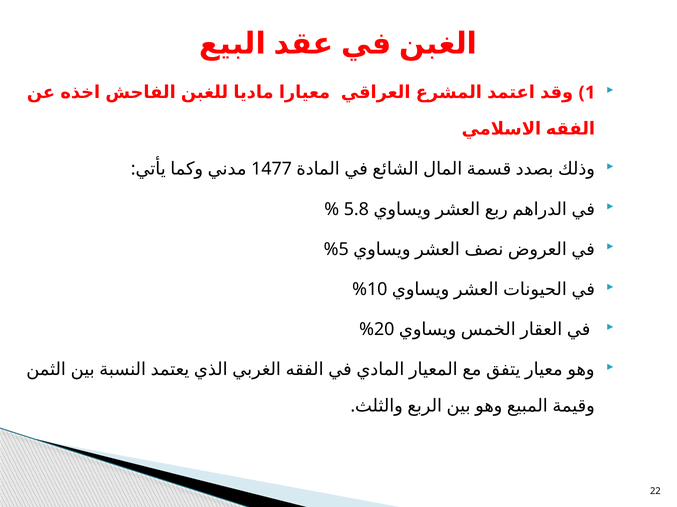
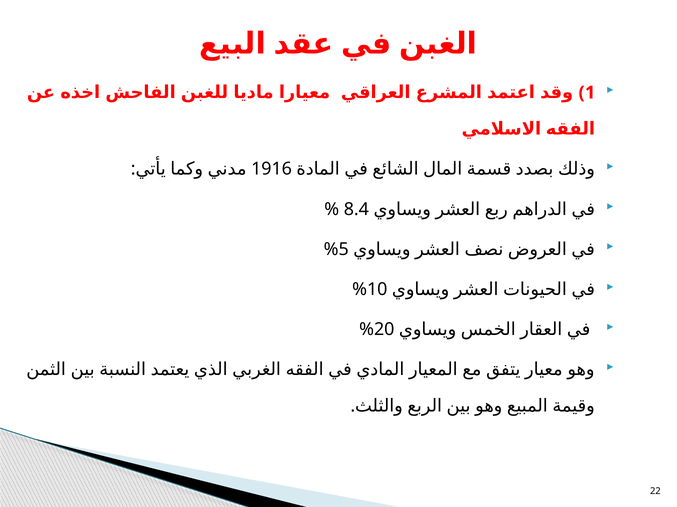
1477: 1477 -> 1916
5.8: 5.8 -> 8.4
